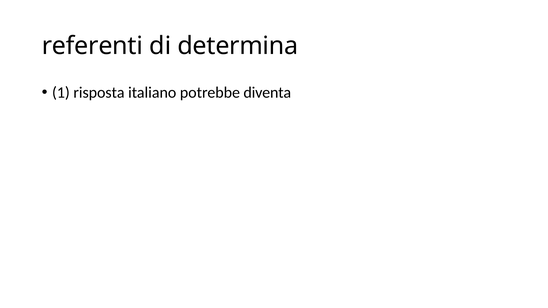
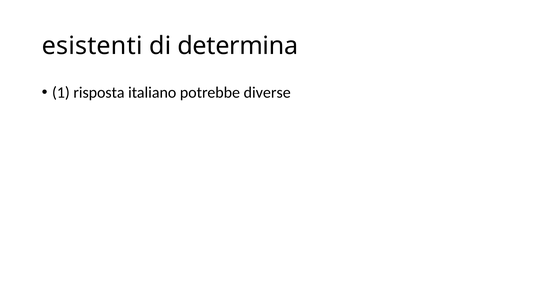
referenti: referenti -> esistenti
diventa: diventa -> diverse
